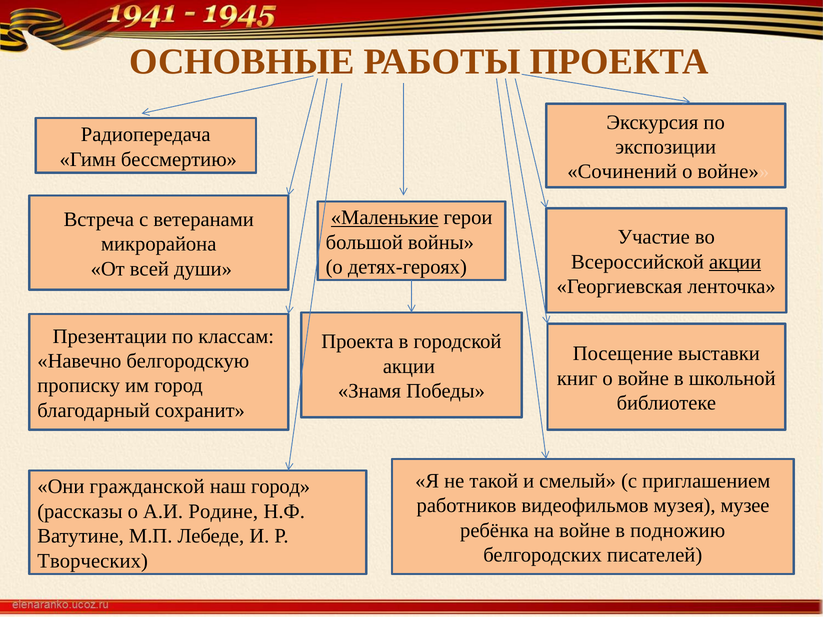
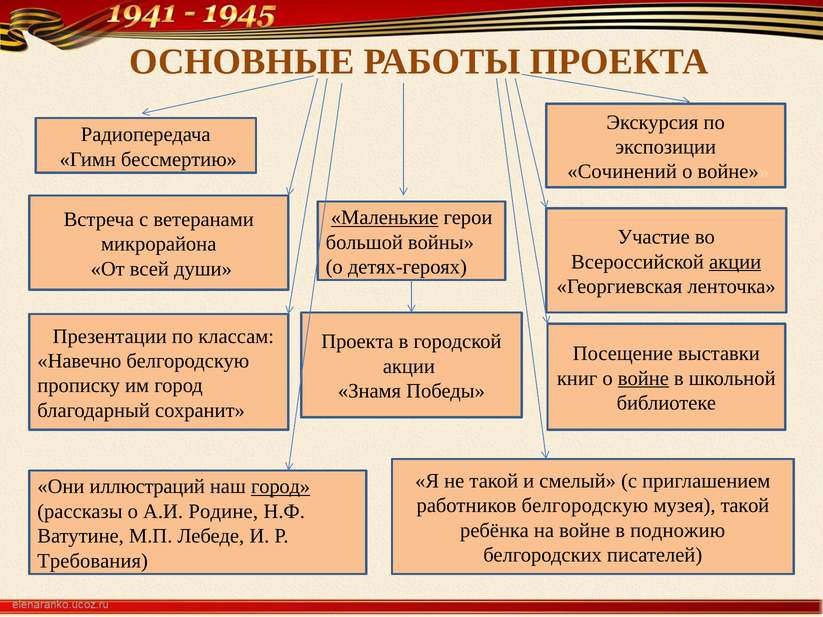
войне at (643, 378) underline: none -> present
гражданской: гражданской -> иллюстраций
город at (281, 487) underline: none -> present
работников видеофильмов: видеофильмов -> белгородскую
музея музее: музее -> такой
Творческих: Творческих -> Требования
